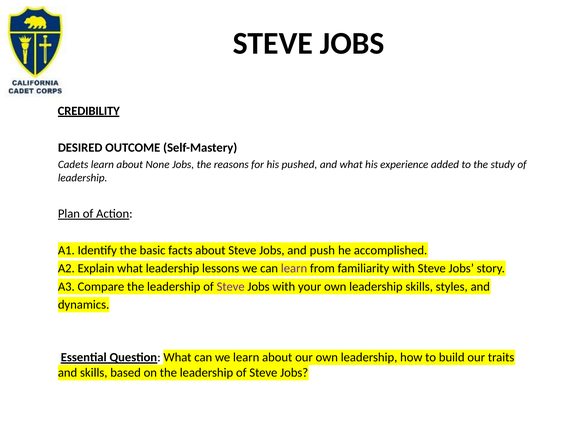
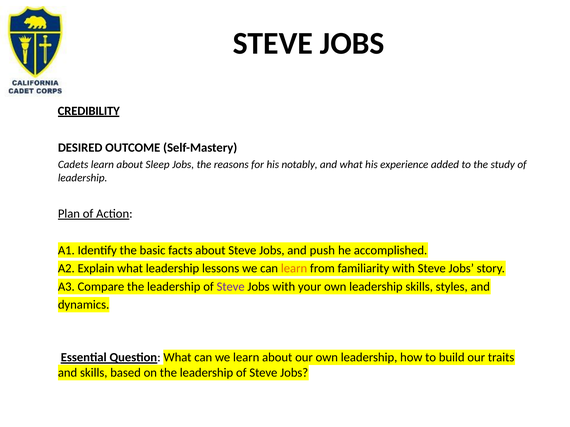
None: None -> Sleep
pushed: pushed -> notably
learn at (294, 269) colour: purple -> orange
